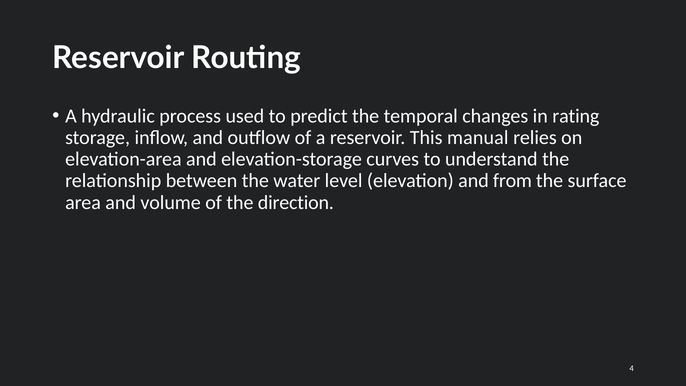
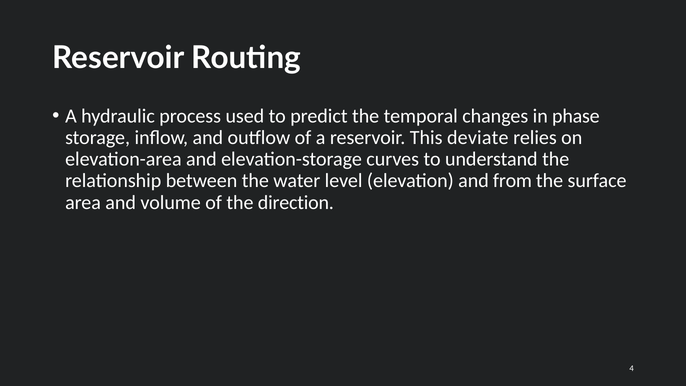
rating: rating -> phase
manual: manual -> deviate
